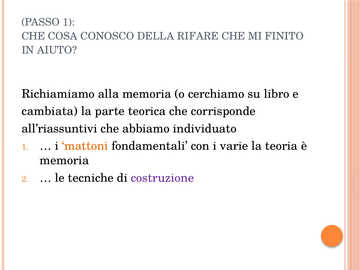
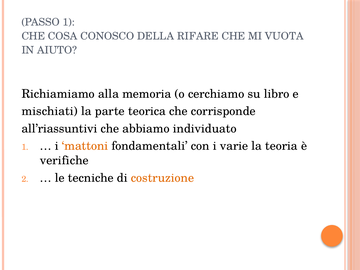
FINITO: FINITO -> VUOTA
cambiata: cambiata -> mischiati
memoria at (64, 160): memoria -> verifiche
costruzione colour: purple -> orange
